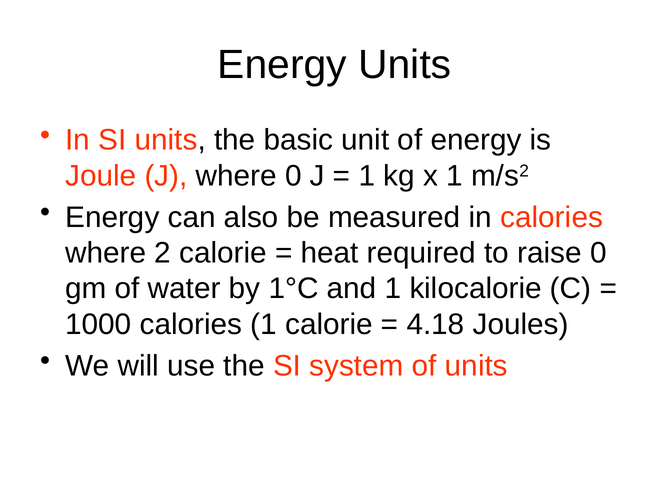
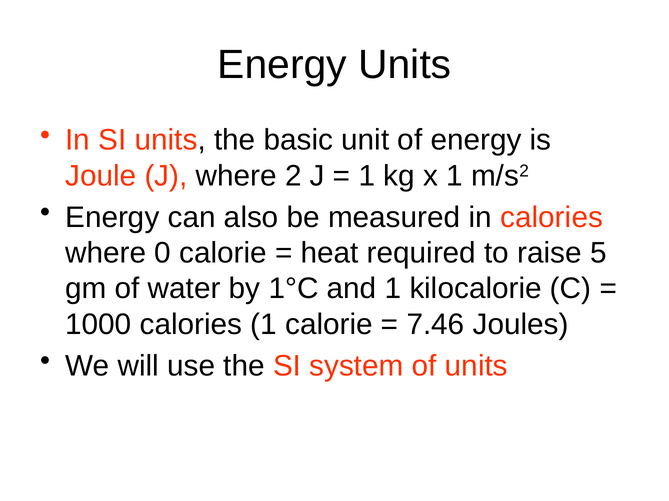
where 0: 0 -> 2
2: 2 -> 0
raise 0: 0 -> 5
4.18: 4.18 -> 7.46
